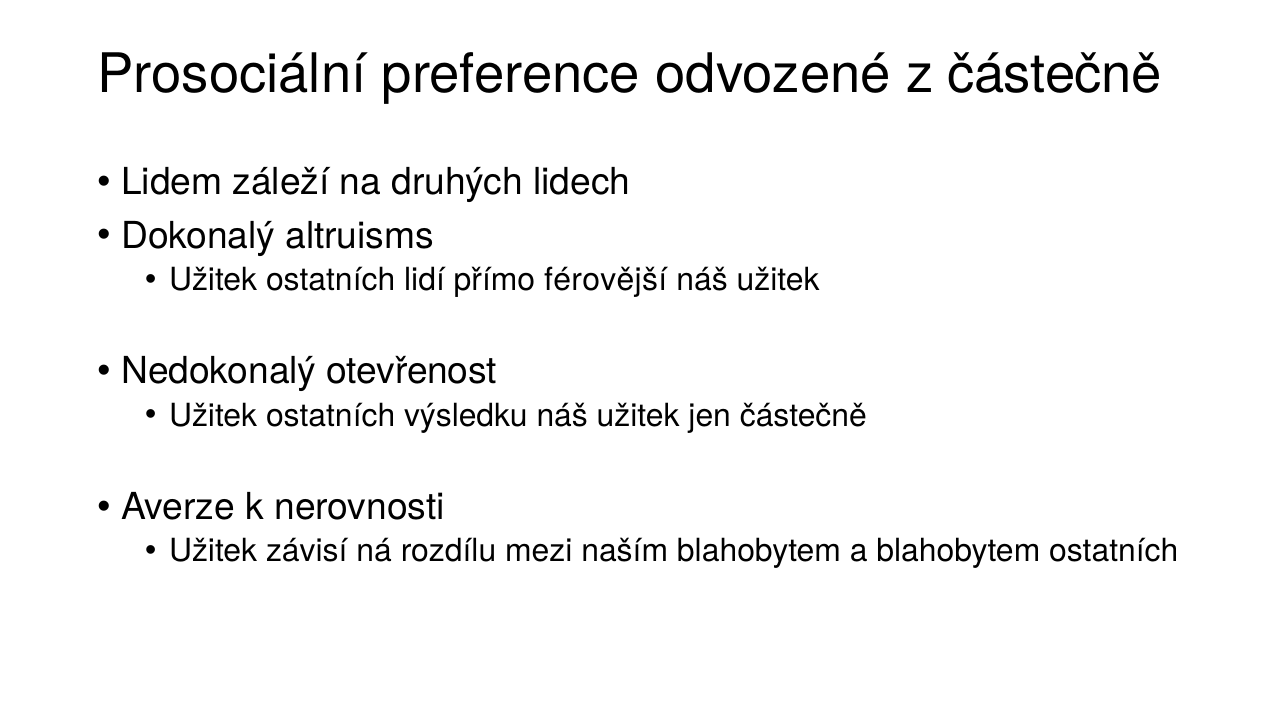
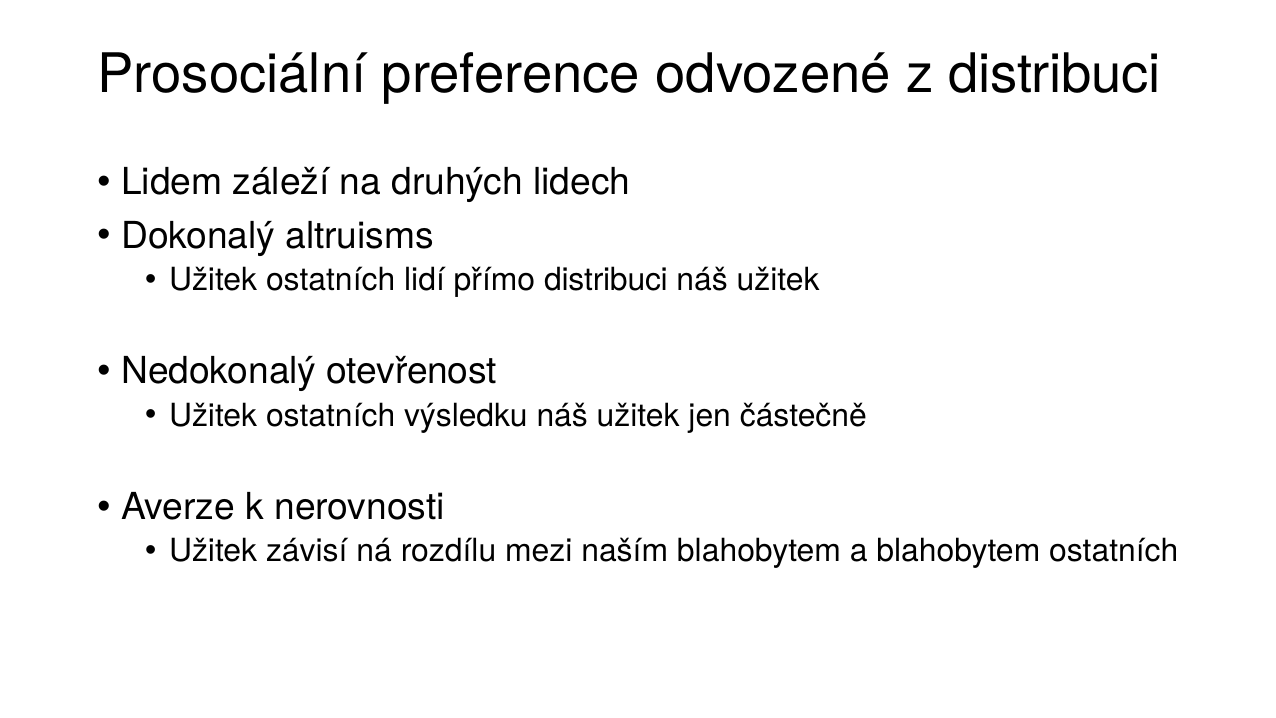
z částečně: částečně -> distribuci
přímo férovější: férovější -> distribuci
